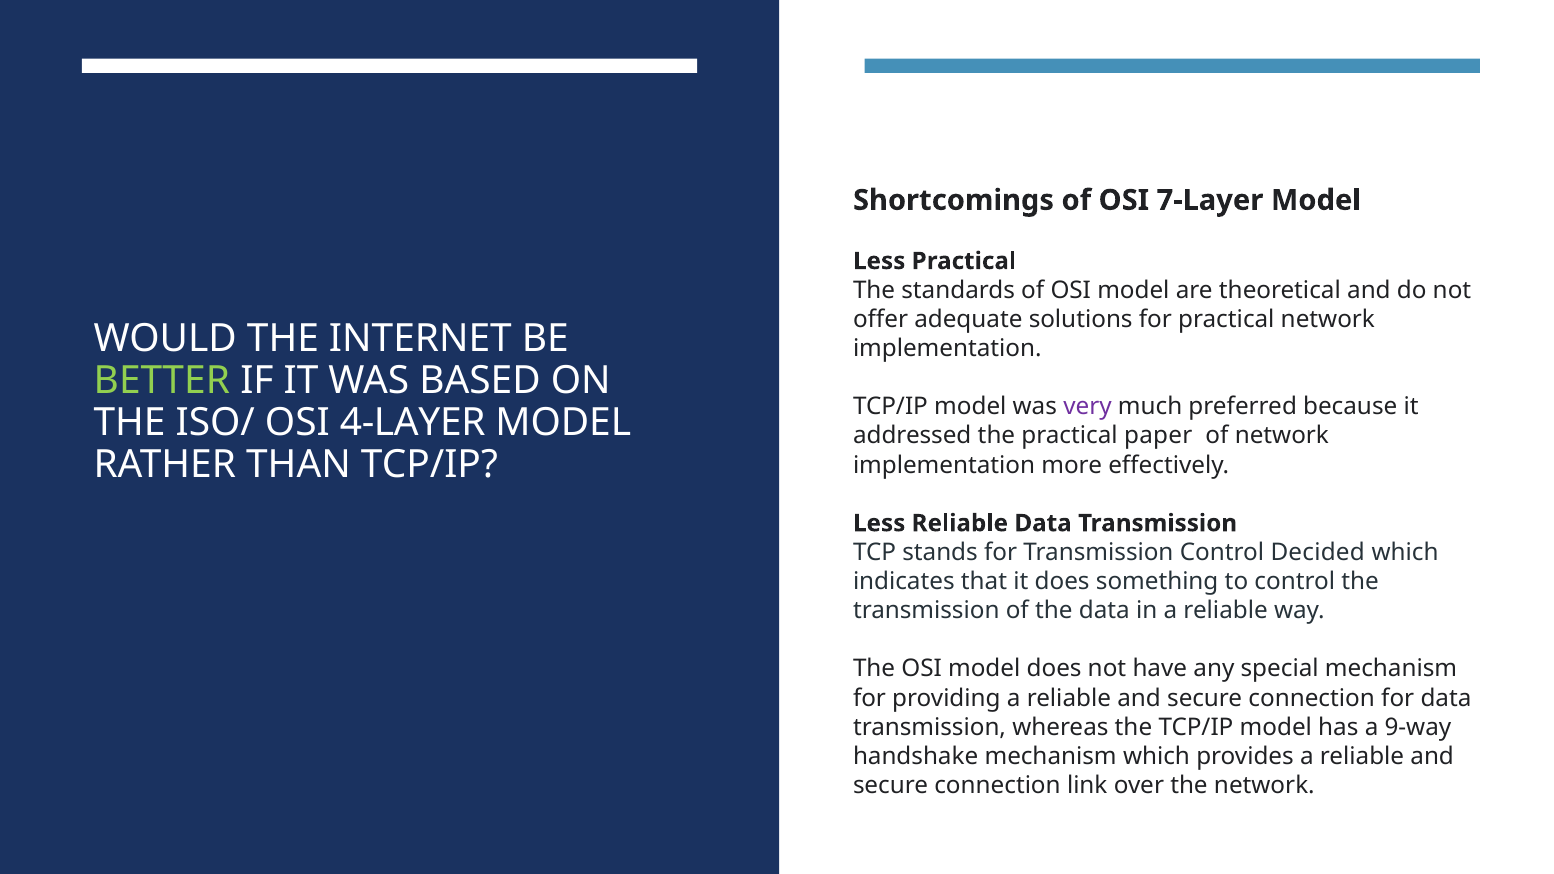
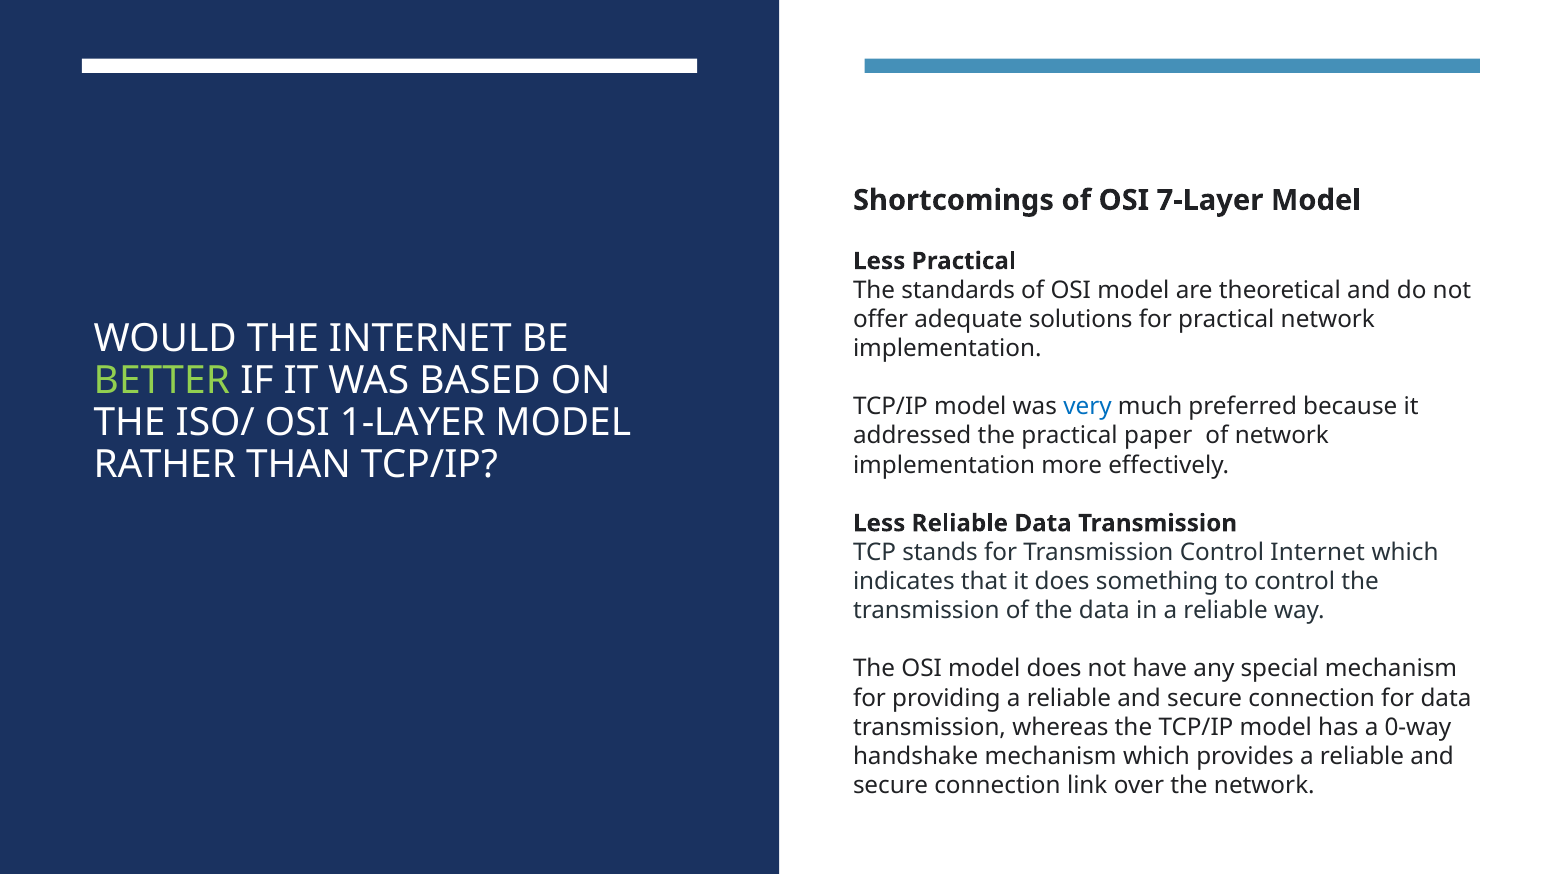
very colour: purple -> blue
4-LAYER: 4-LAYER -> 1-LAYER
Control Decided: Decided -> Internet
9-way: 9-way -> 0-way
